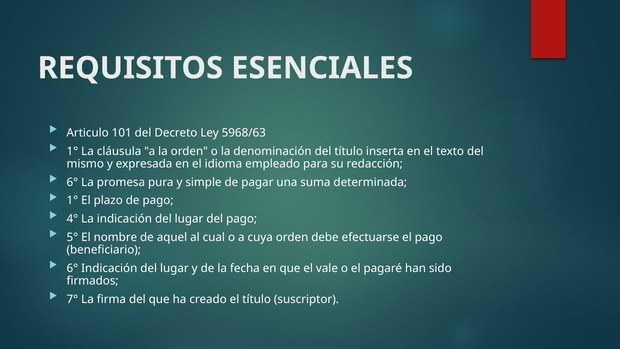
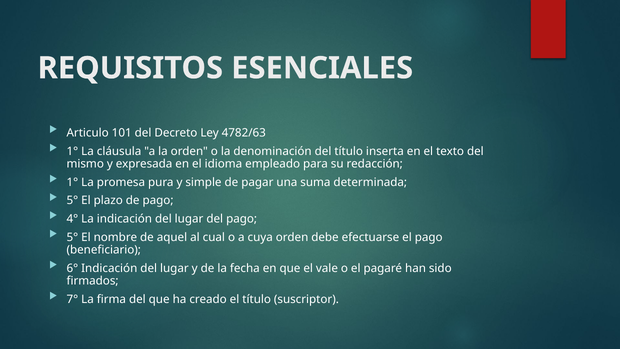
5968/63: 5968/63 -> 4782/63
6° at (72, 182): 6° -> 1°
1° at (72, 200): 1° -> 5°
